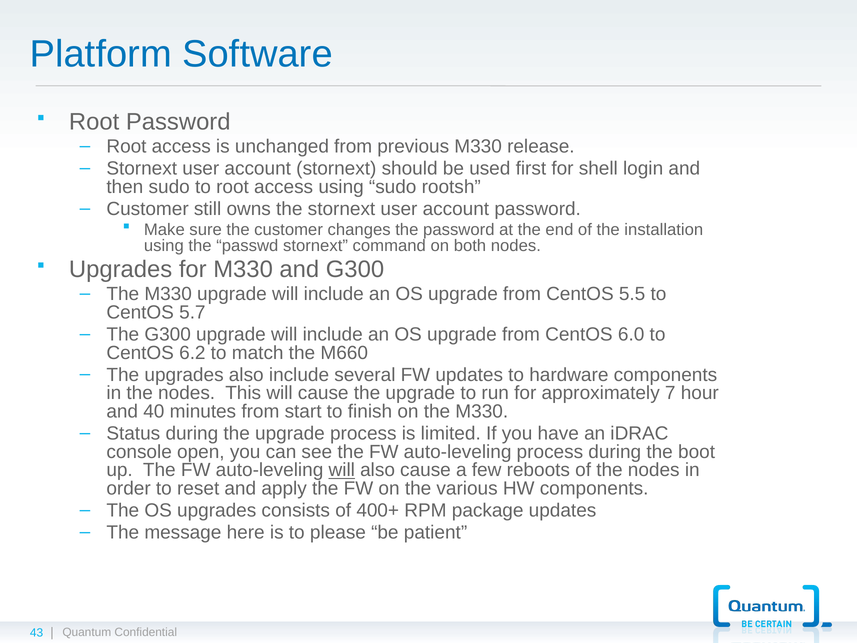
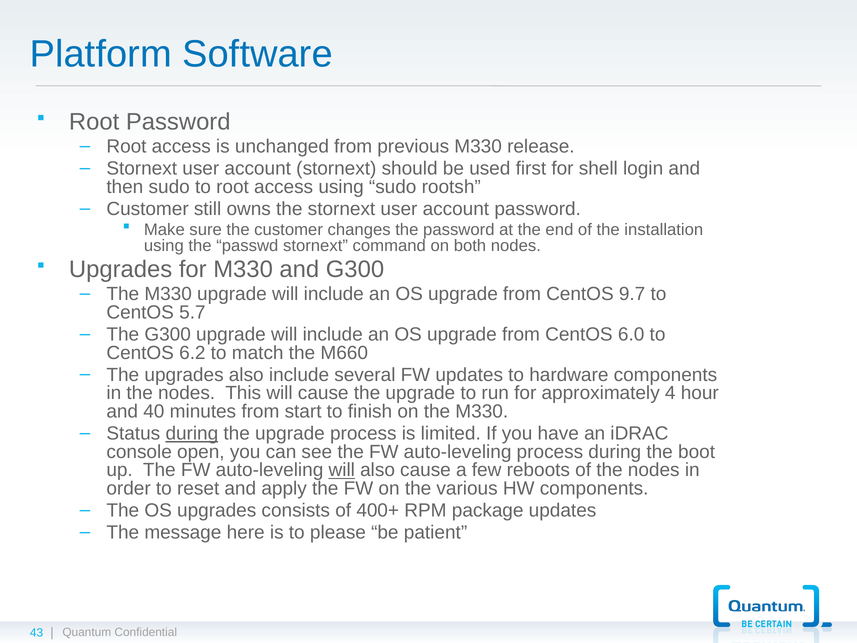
5.5: 5.5 -> 9.7
7: 7 -> 4
during at (192, 433) underline: none -> present
